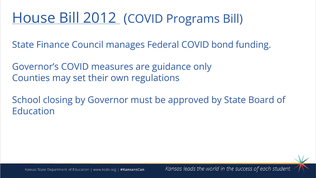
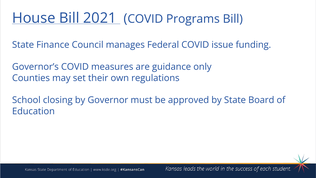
2012: 2012 -> 2021
bond: bond -> issue
